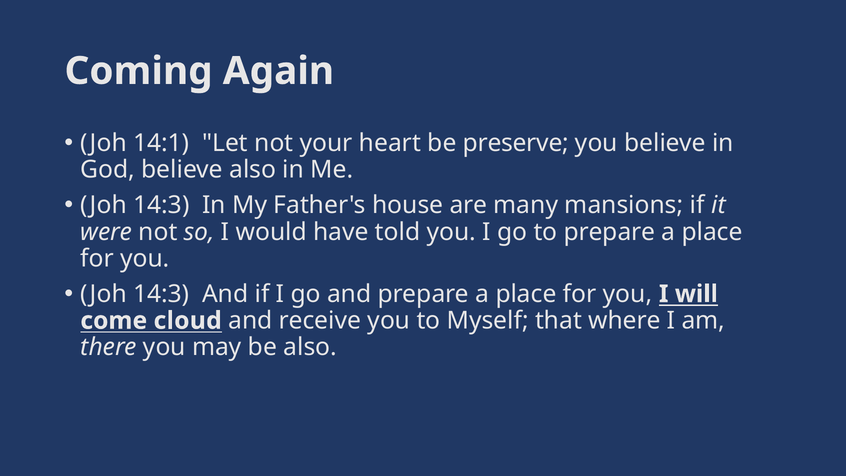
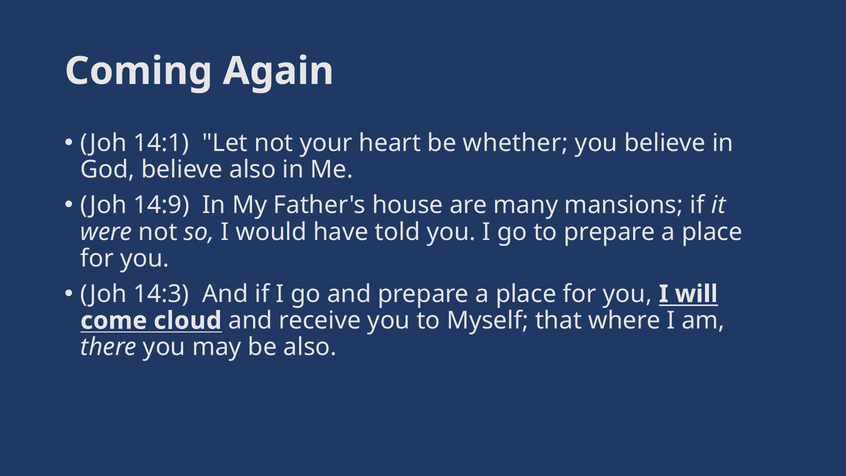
preserve: preserve -> whether
14:3 at (161, 205): 14:3 -> 14:9
